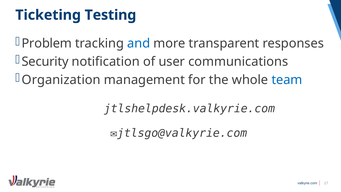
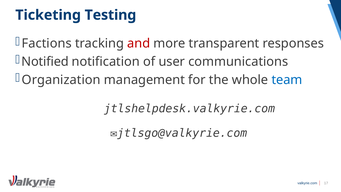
Problem: Problem -> Factions
and colour: blue -> red
Security: Security -> Notified
